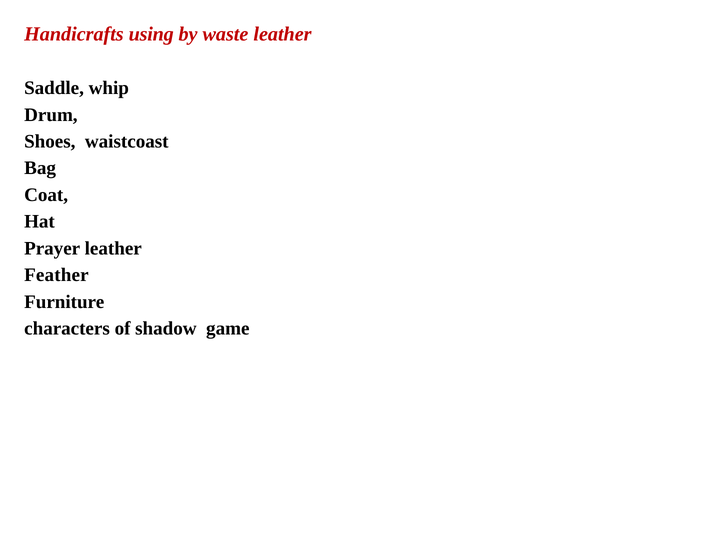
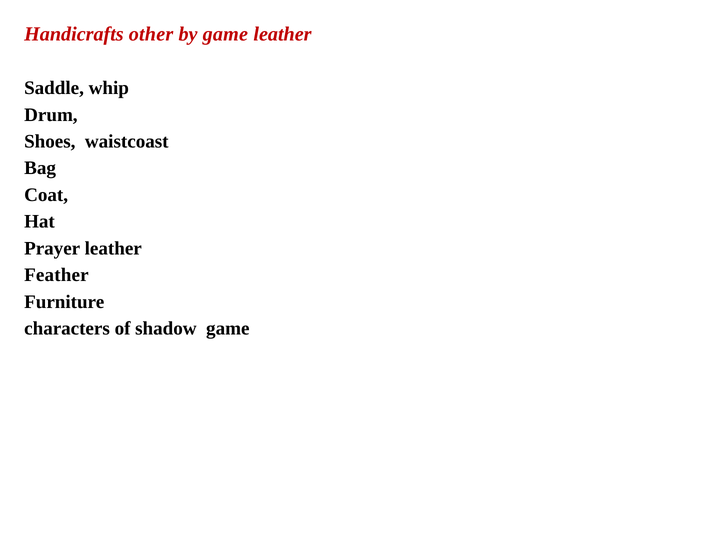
using: using -> other
by waste: waste -> game
